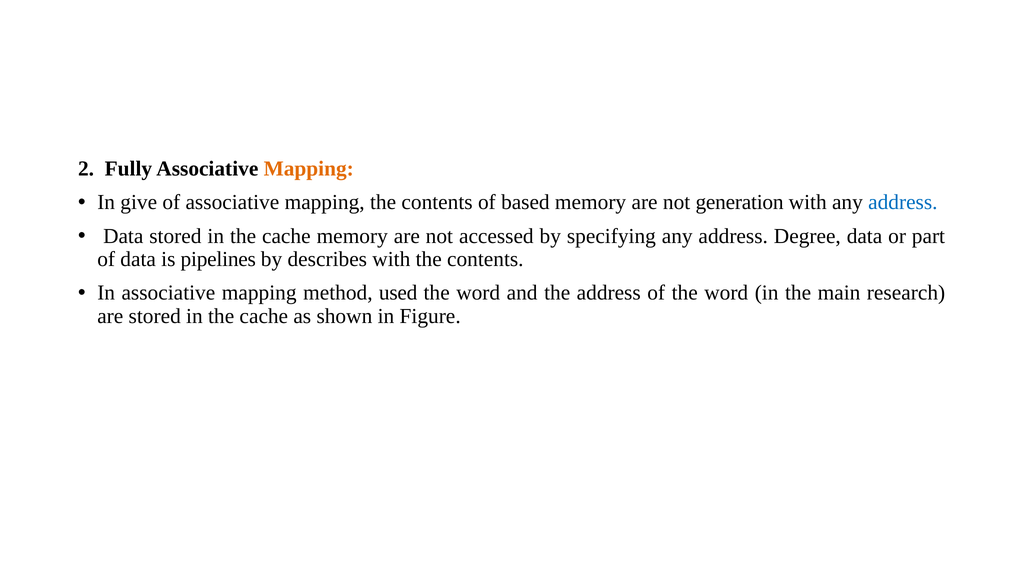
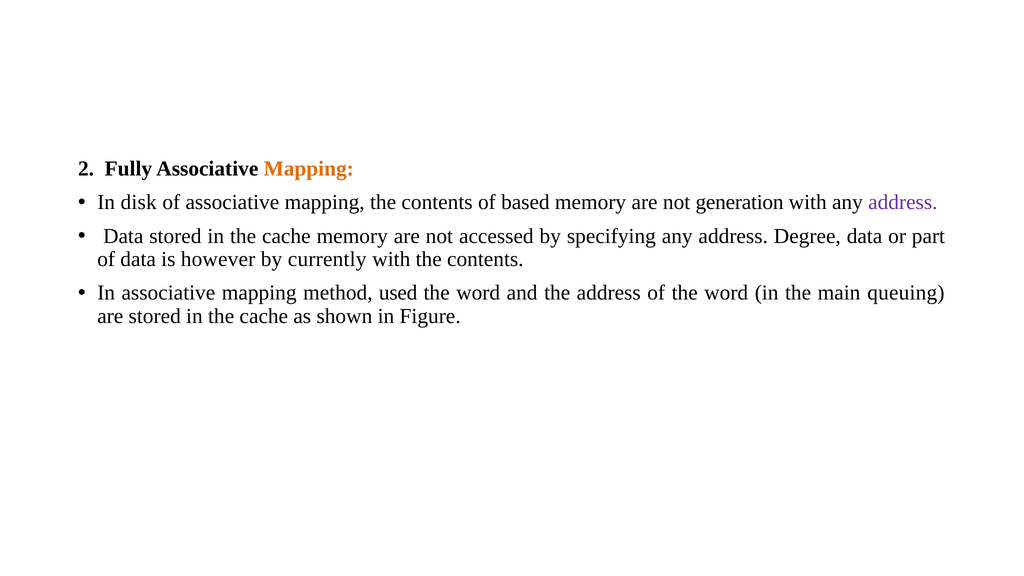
give: give -> disk
address at (903, 202) colour: blue -> purple
pipelines: pipelines -> however
describes: describes -> currently
research: research -> queuing
